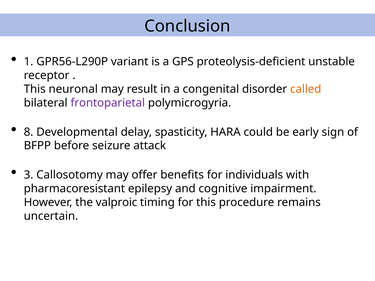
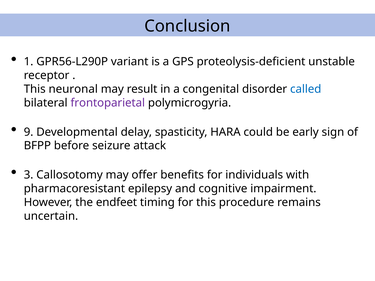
called colour: orange -> blue
8: 8 -> 9
valproic: valproic -> endfeet
